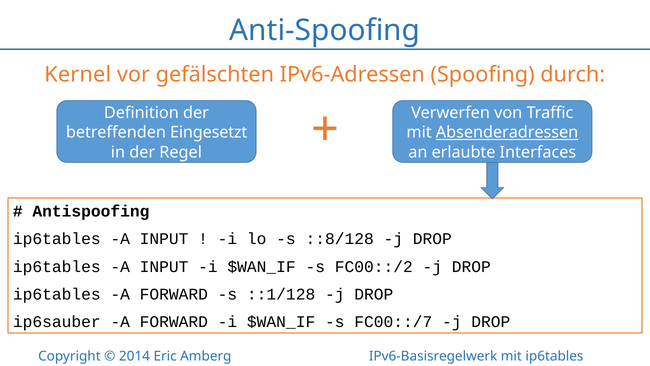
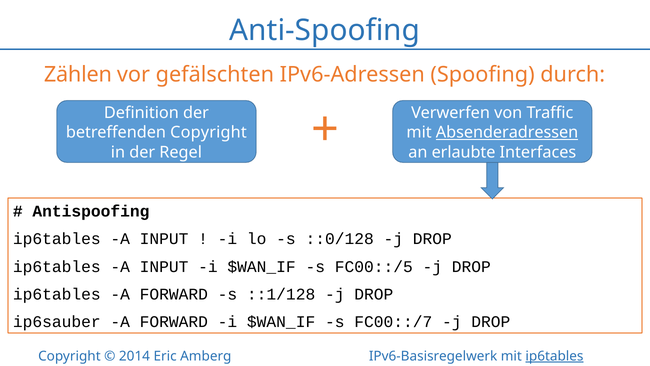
Kernel: Kernel -> Zählen
betreffenden Eingesetzt: Eingesetzt -> Copyright
::8/128: ::8/128 -> ::0/128
FC00::/2: FC00::/2 -> FC00::/5
ip6tables at (554, 356) underline: none -> present
